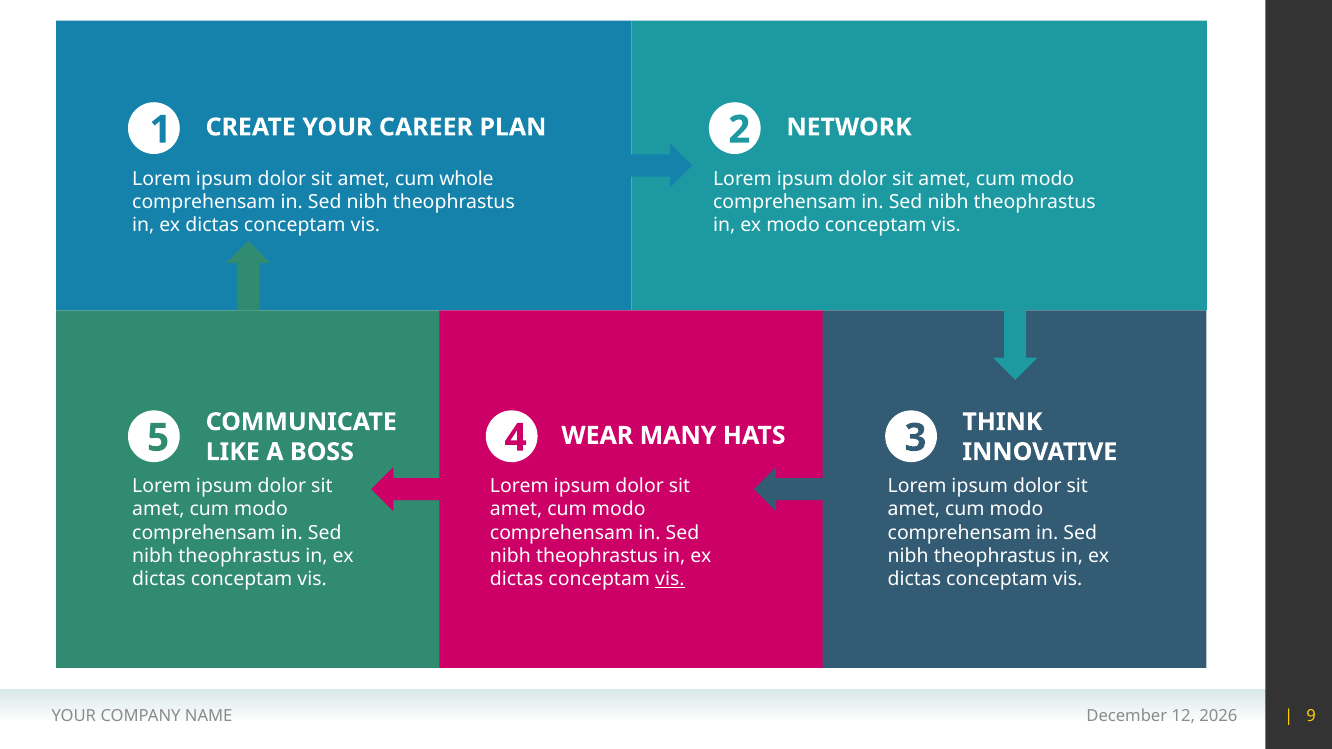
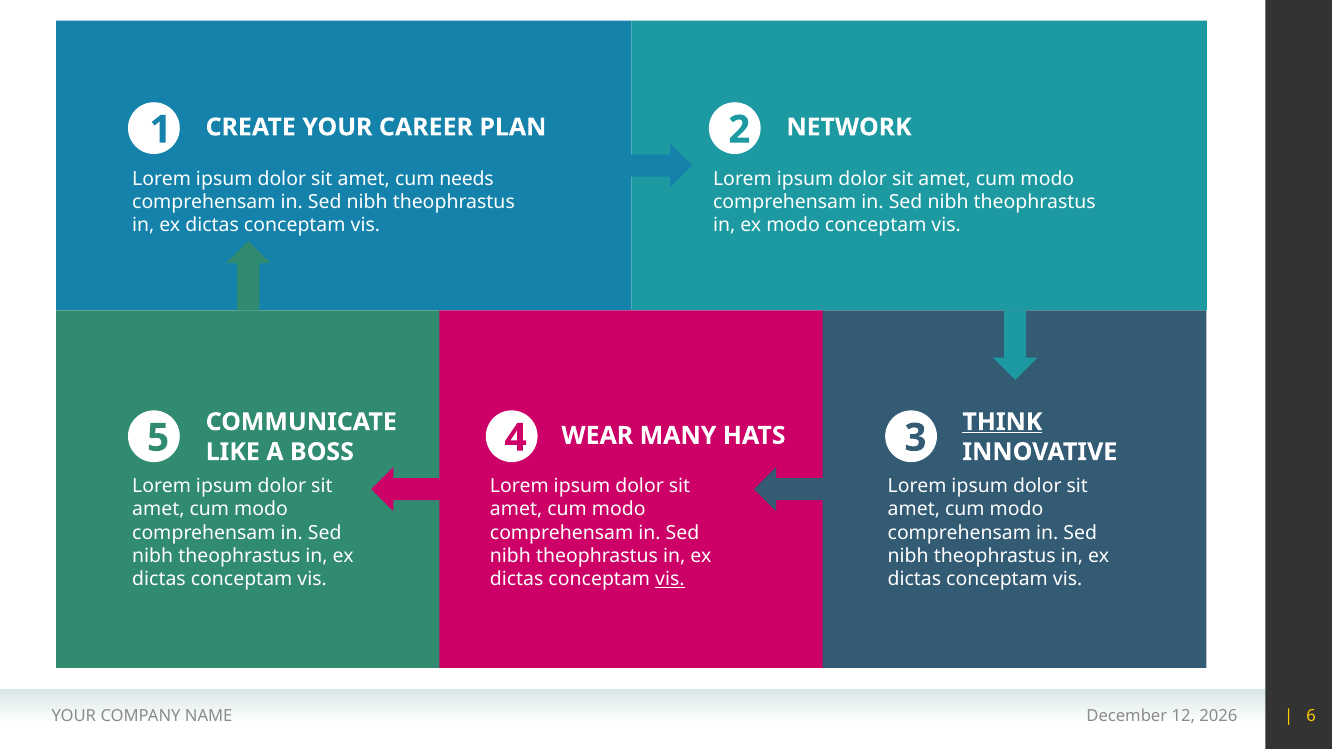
whole: whole -> needs
THINK underline: none -> present
9: 9 -> 6
